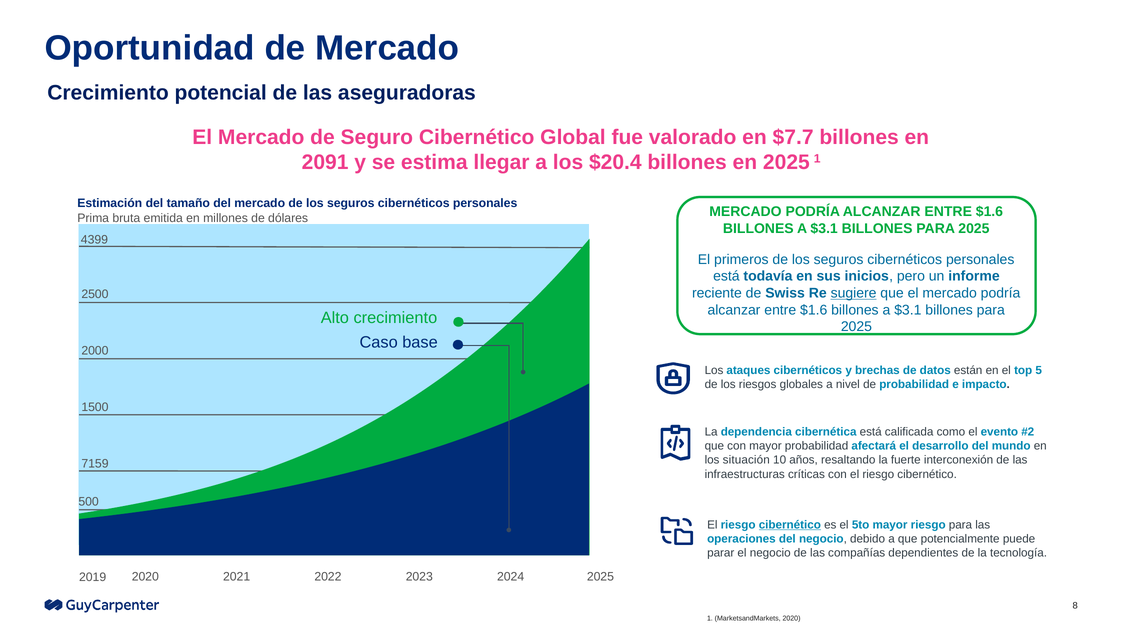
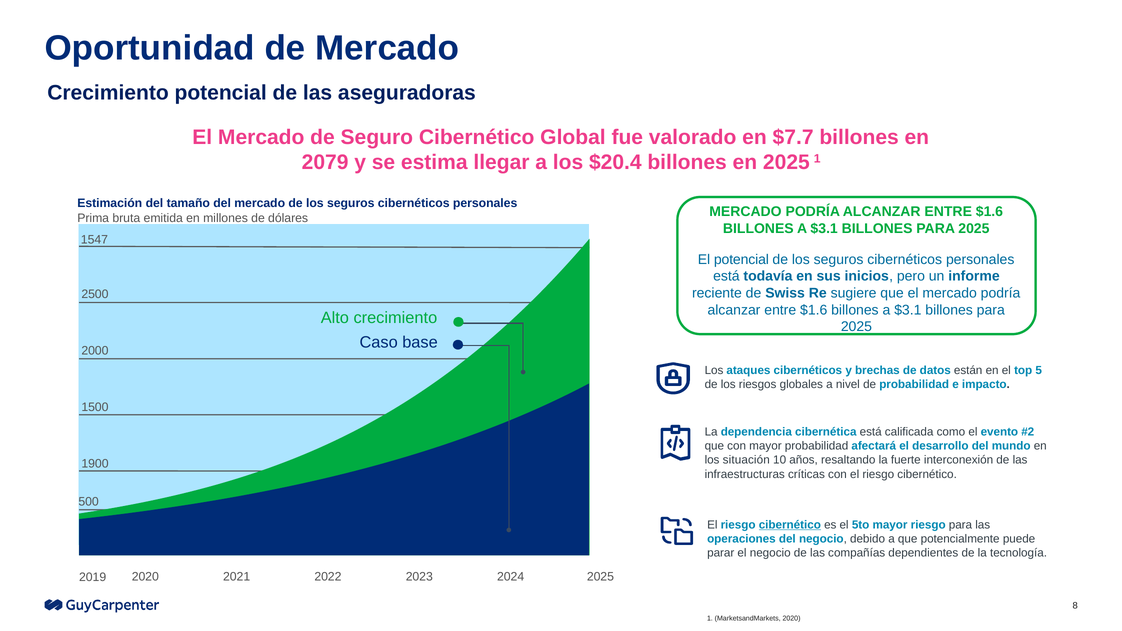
2091: 2091 -> 2079
4399: 4399 -> 1547
El primeros: primeros -> potencial
sugiere underline: present -> none
7159: 7159 -> 1900
